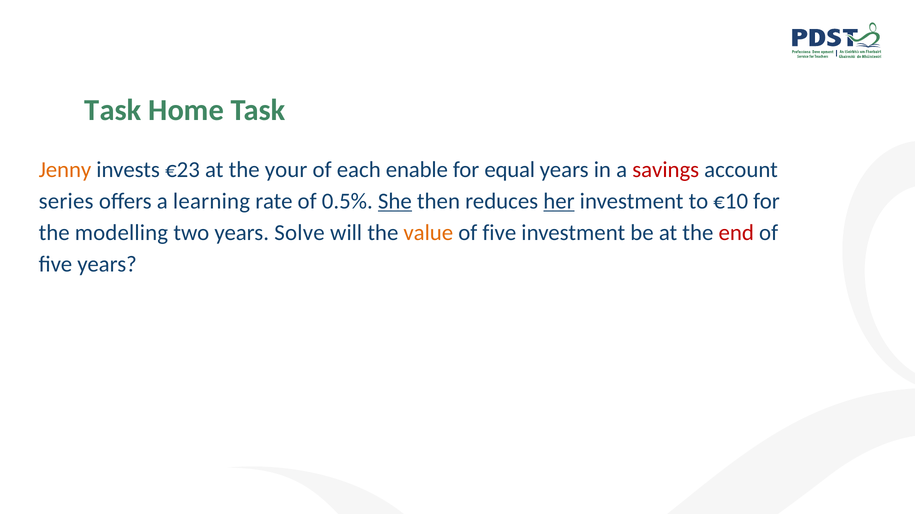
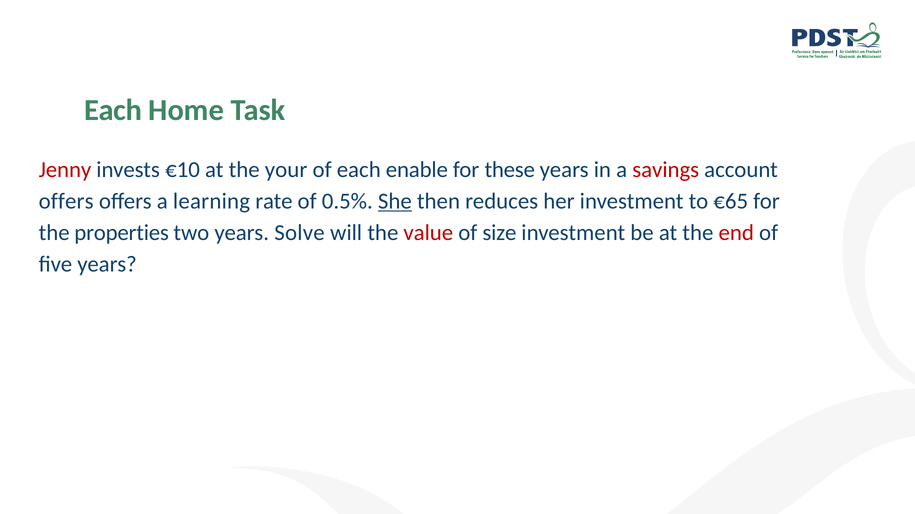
Task at (113, 110): Task -> Each
Jenny colour: orange -> red
€23: €23 -> €10
equal: equal -> these
series at (66, 201): series -> offers
her underline: present -> none
€10: €10 -> €65
modelling: modelling -> properties
value colour: orange -> red
five at (499, 233): five -> size
